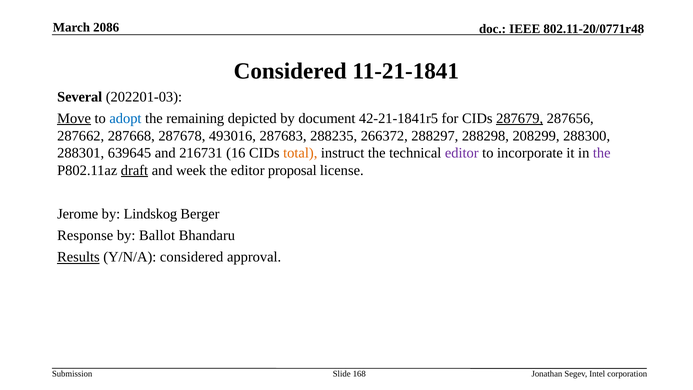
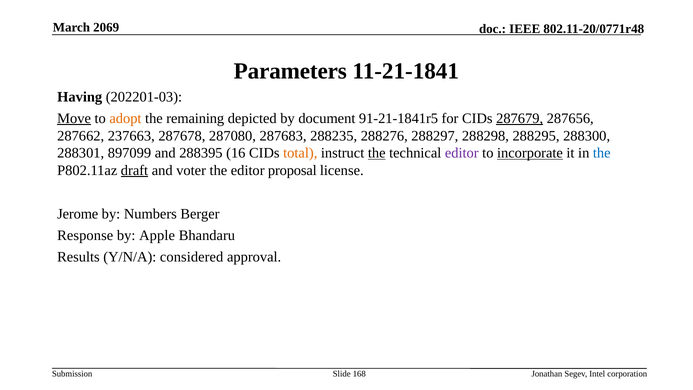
2086: 2086 -> 2069
Considered at (290, 71): Considered -> Parameters
Several: Several -> Having
adopt colour: blue -> orange
42-21-1841r5: 42-21-1841r5 -> 91-21-1841r5
287668: 287668 -> 237663
493016: 493016 -> 287080
266372: 266372 -> 288276
208299: 208299 -> 288295
639645: 639645 -> 897099
216731: 216731 -> 288395
the at (377, 153) underline: none -> present
incorporate underline: none -> present
the at (602, 153) colour: purple -> blue
week: week -> voter
Lindskog: Lindskog -> Numbers
Ballot: Ballot -> Apple
Results underline: present -> none
